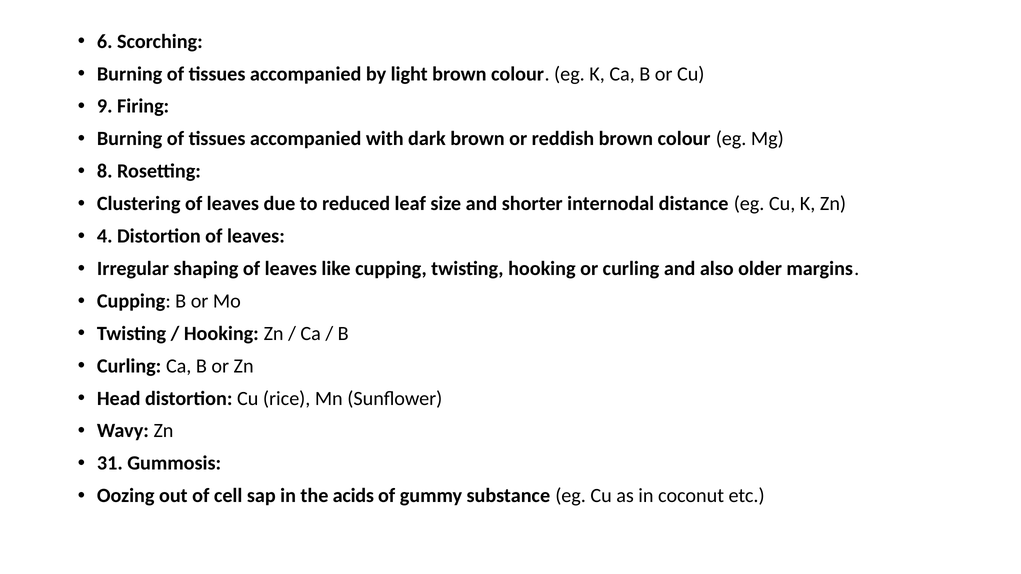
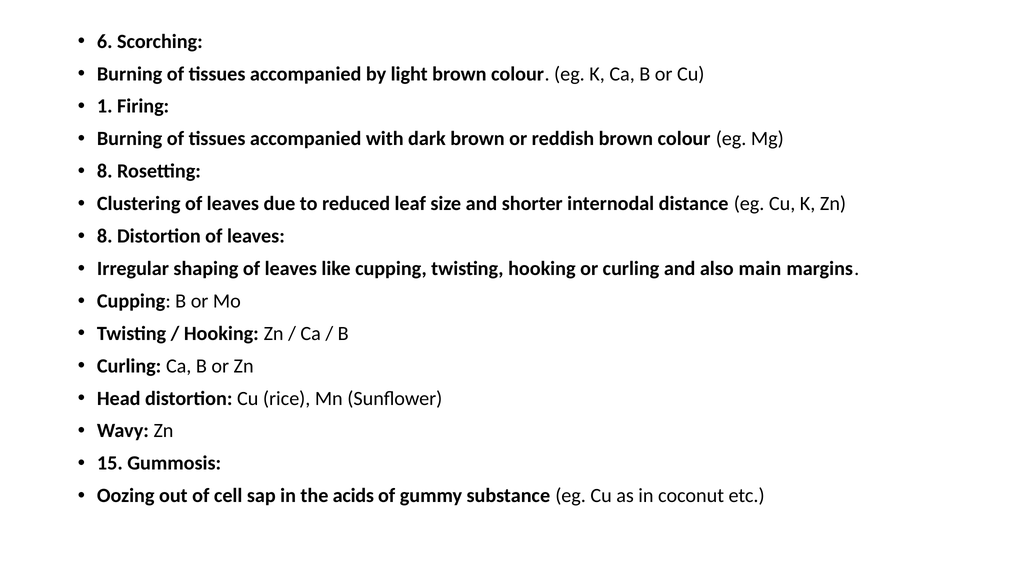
9: 9 -> 1
4 at (105, 236): 4 -> 8
older: older -> main
31: 31 -> 15
